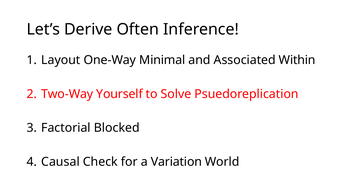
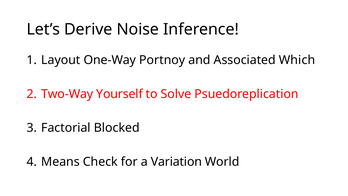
Often: Often -> Noise
Minimal: Minimal -> Portnoy
Within: Within -> Which
Causal: Causal -> Means
